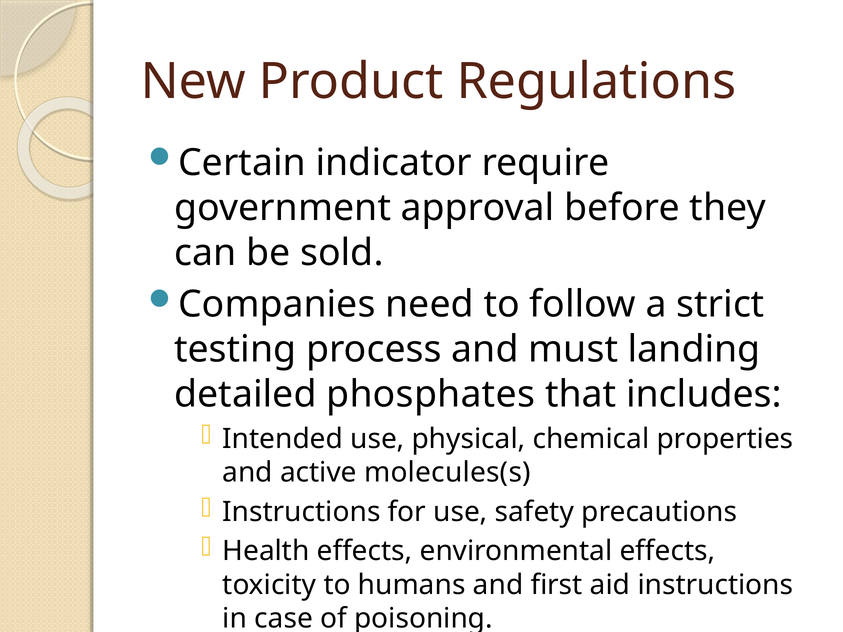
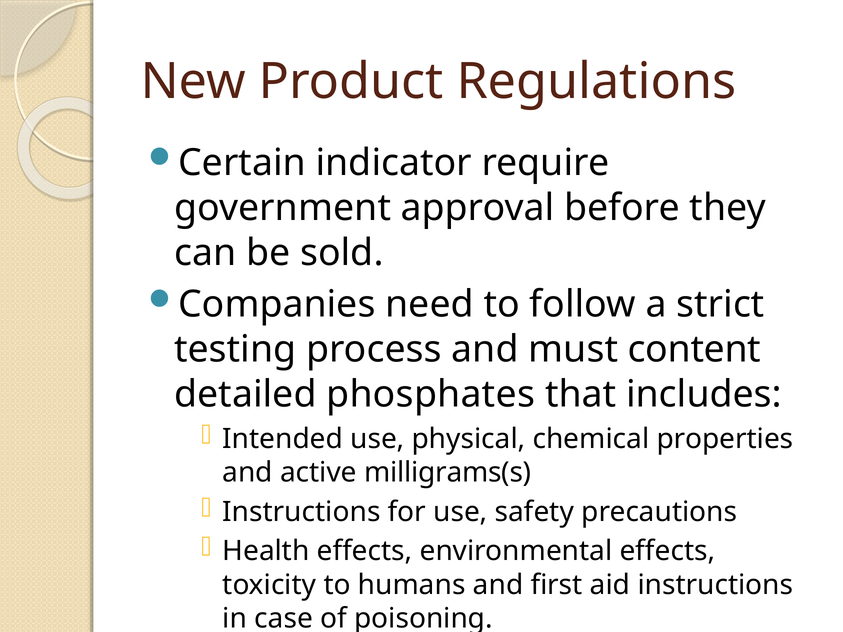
landing: landing -> content
molecules(s: molecules(s -> milligrams(s
